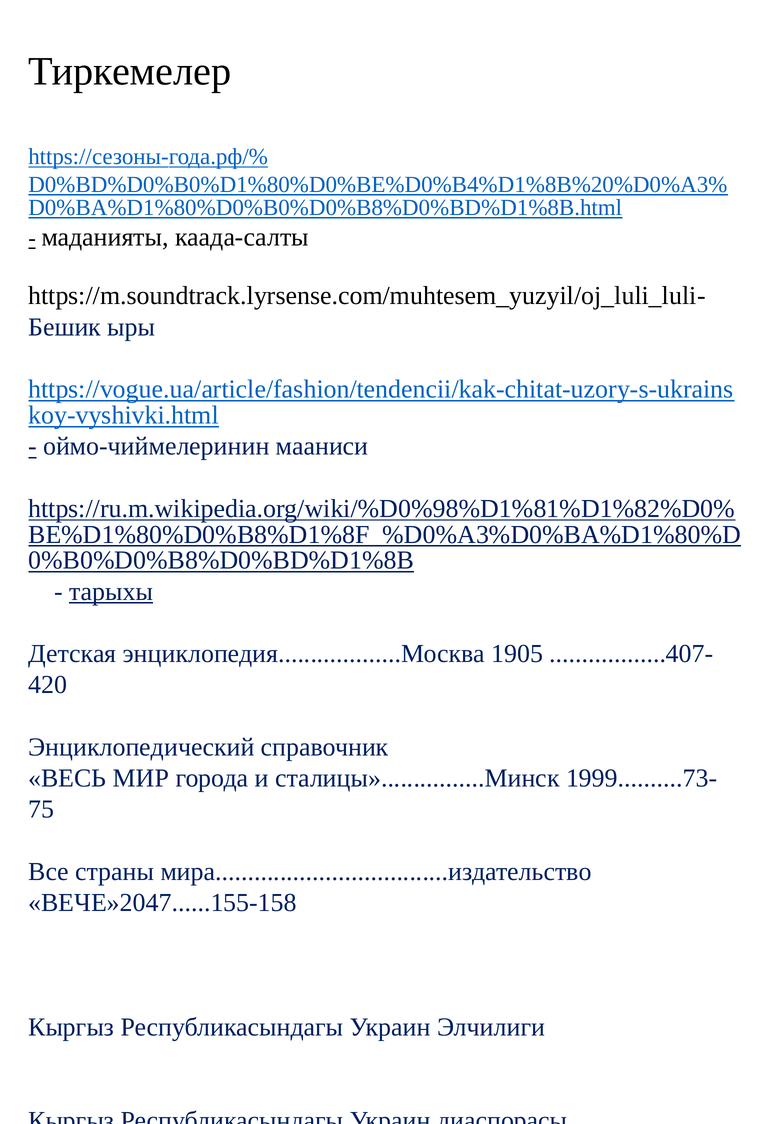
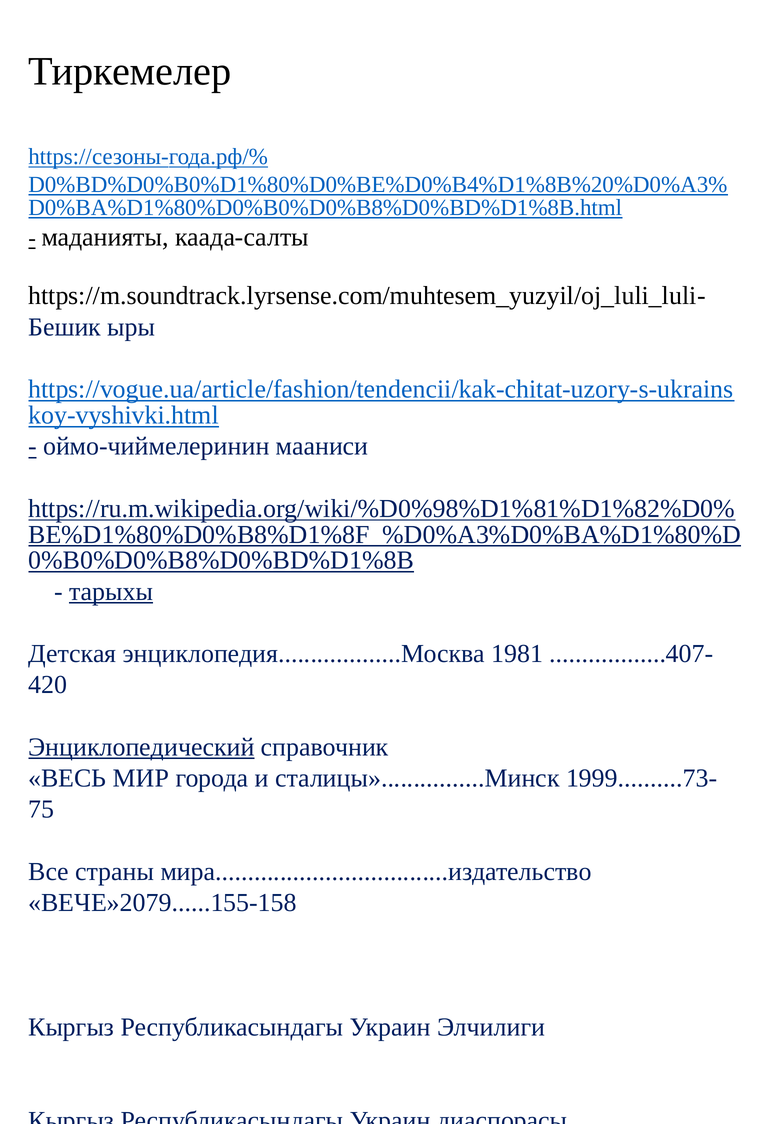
1905: 1905 -> 1981
Энциклопедический underline: none -> present
ВЕЧЕ»2047......155-158: ВЕЧЕ»2047......155-158 -> ВЕЧЕ»2079......155-158
